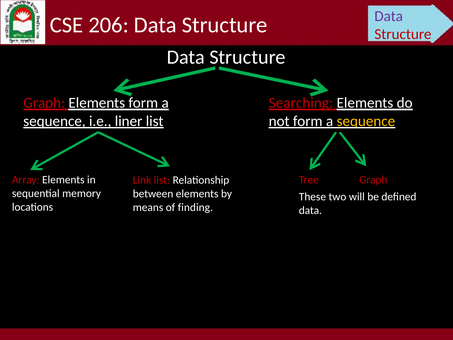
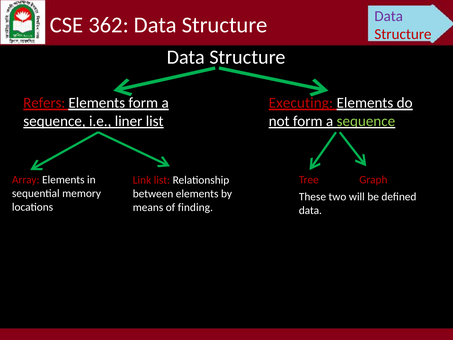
206: 206 -> 362
Graph at (44, 103): Graph -> Refers
Searching: Searching -> Executing
sequence at (366, 121) colour: yellow -> light green
